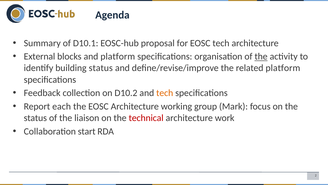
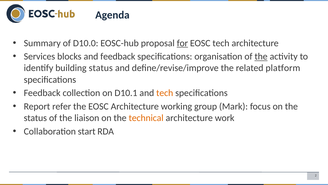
D10.1: D10.1 -> D10.0
for underline: none -> present
External: External -> Services
and platform: platform -> feedback
D10.2: D10.2 -> D10.1
each: each -> refer
technical colour: red -> orange
